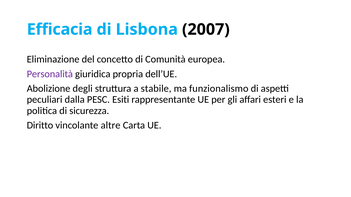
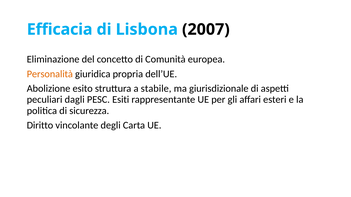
Personalità colour: purple -> orange
degli: degli -> esito
funzionalismo: funzionalismo -> giurisdizionale
dalla: dalla -> dagli
altre: altre -> degli
